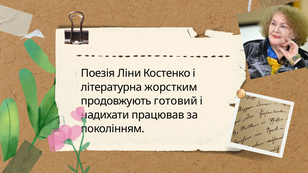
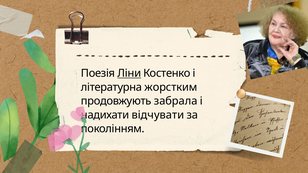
Ліни underline: none -> present
готовий: готовий -> забрала
працював: працював -> відчувати
